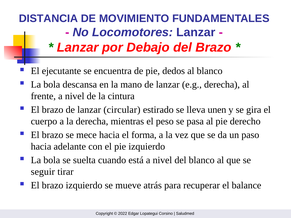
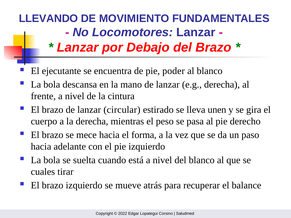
DISTANCIA: DISTANCIA -> LLEVANDO
dedos: dedos -> poder
seguir: seguir -> cuales
